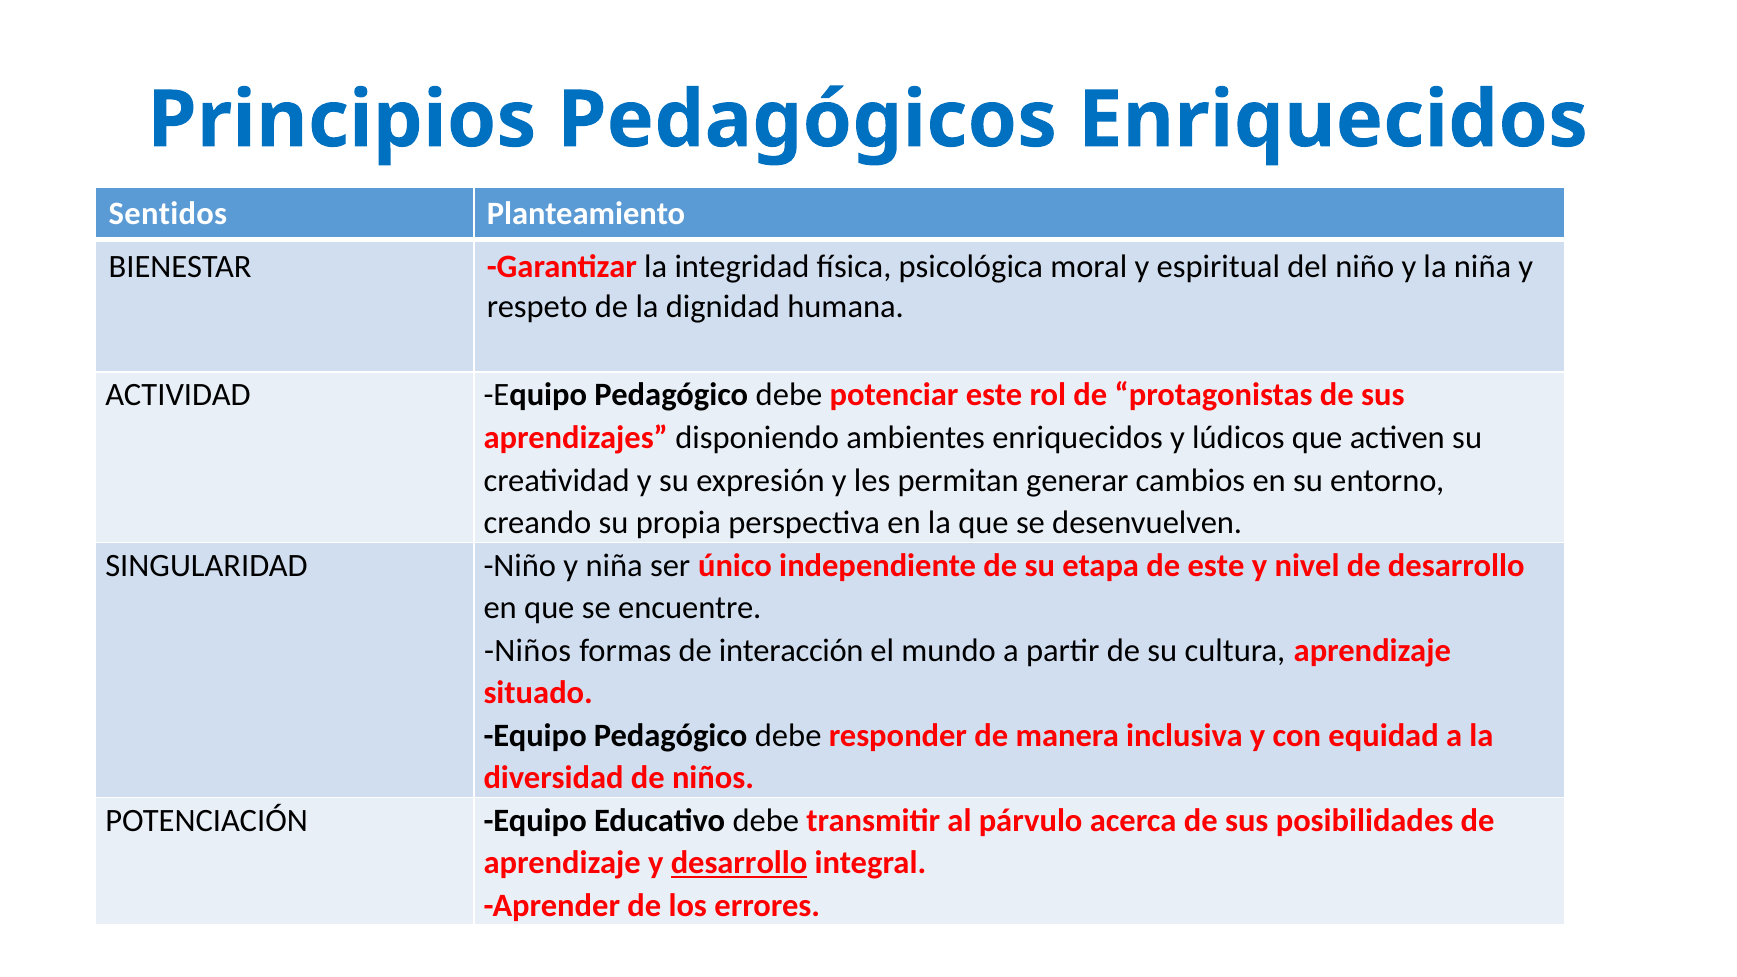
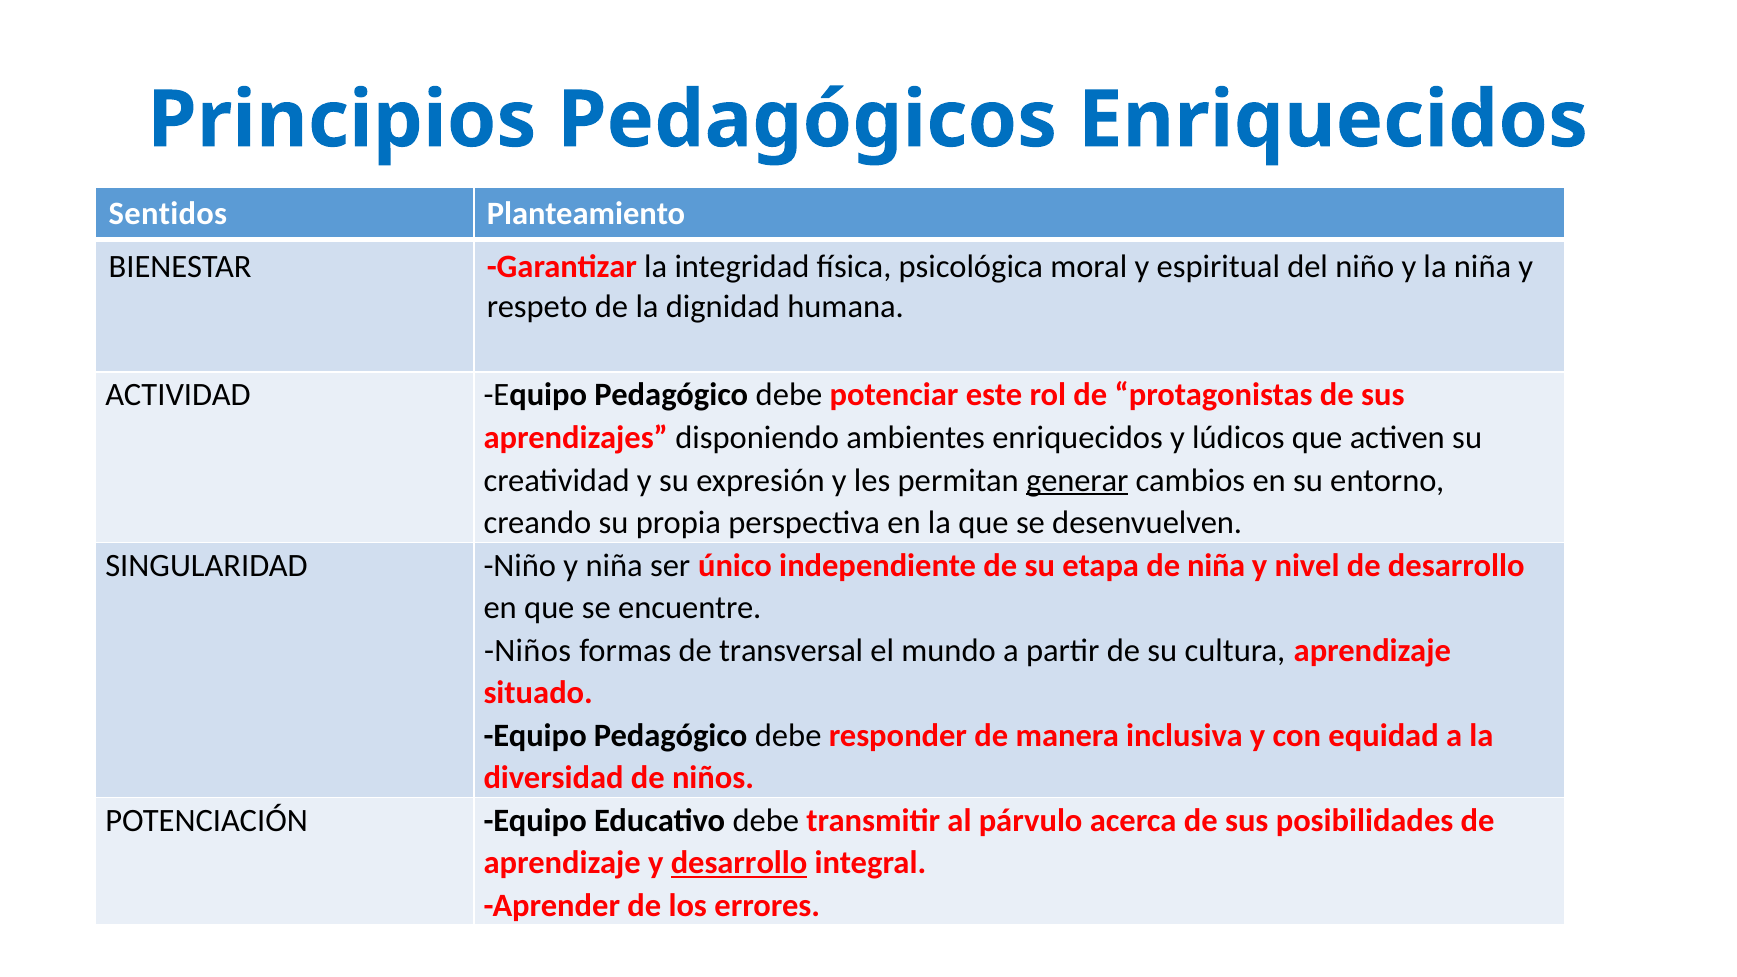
generar underline: none -> present
de este: este -> niña
interacción: interacción -> transversal
